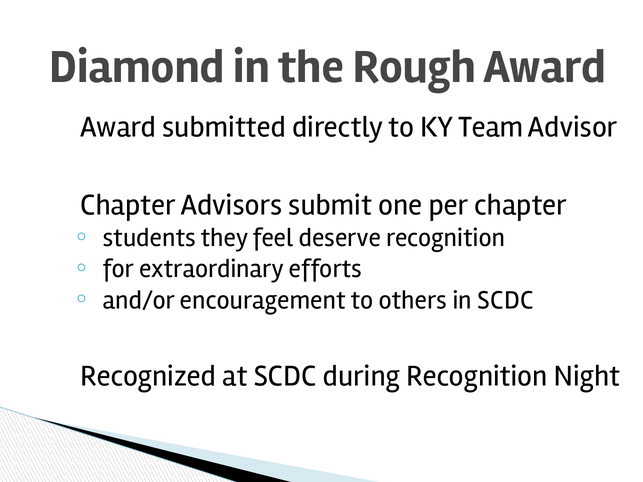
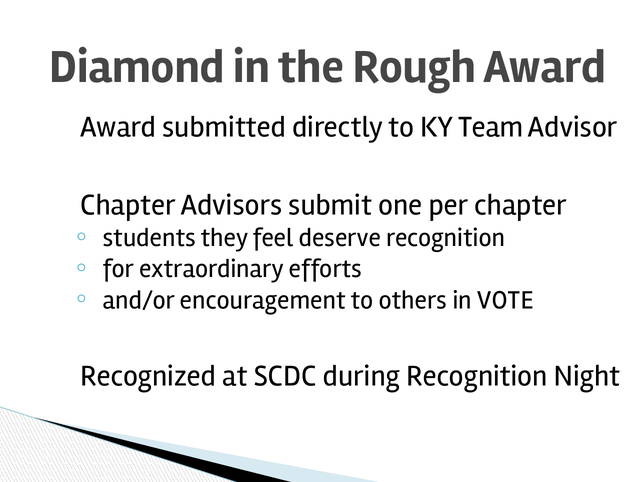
in SCDC: SCDC -> VOTE
